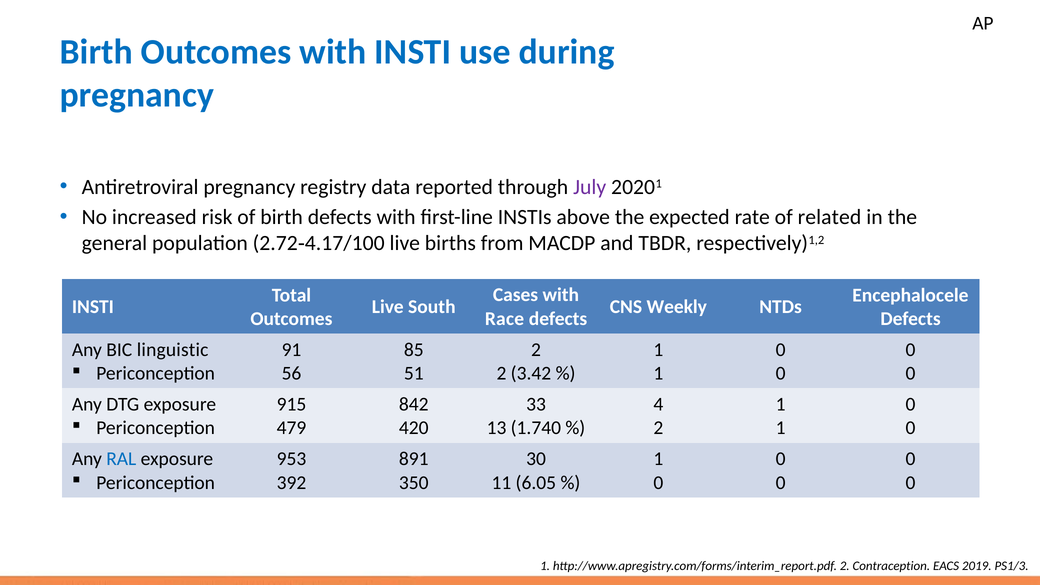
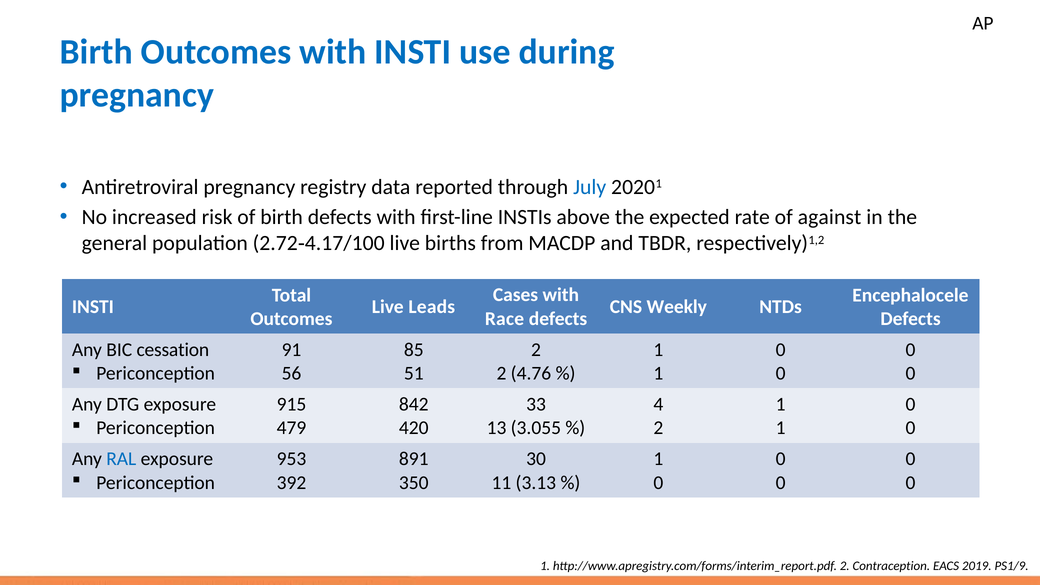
July colour: purple -> blue
related: related -> against
South: South -> Leads
linguistic: linguistic -> cessation
3.42: 3.42 -> 4.76
1.740: 1.740 -> 3.055
6.05: 6.05 -> 3.13
PS1/3: PS1/3 -> PS1/9
